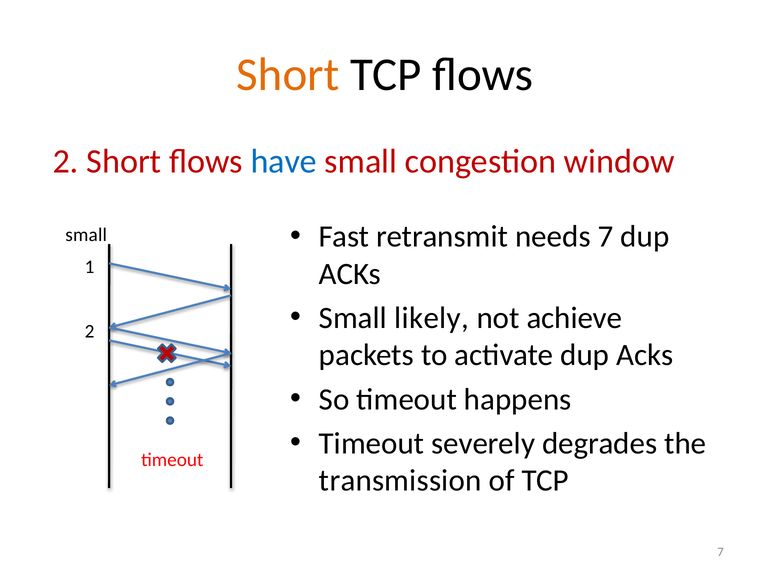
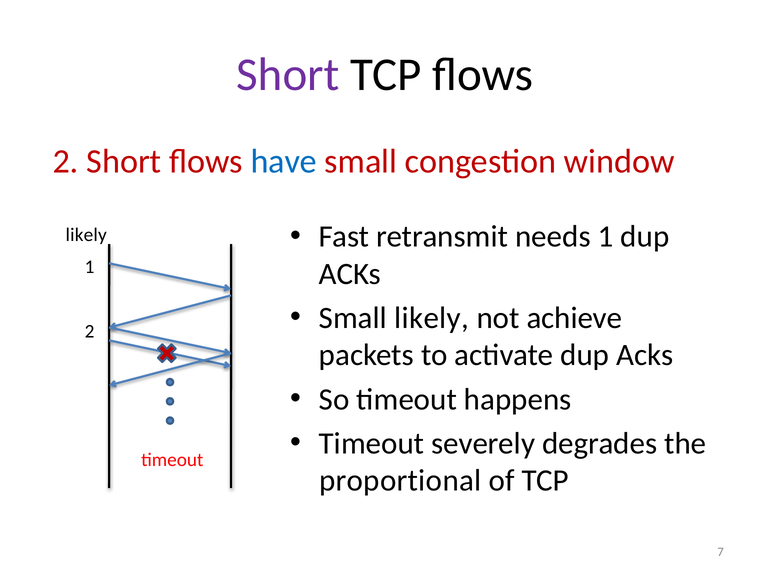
Short at (288, 75) colour: orange -> purple
needs 7: 7 -> 1
small at (86, 235): small -> likely
transmission: transmission -> proportional
